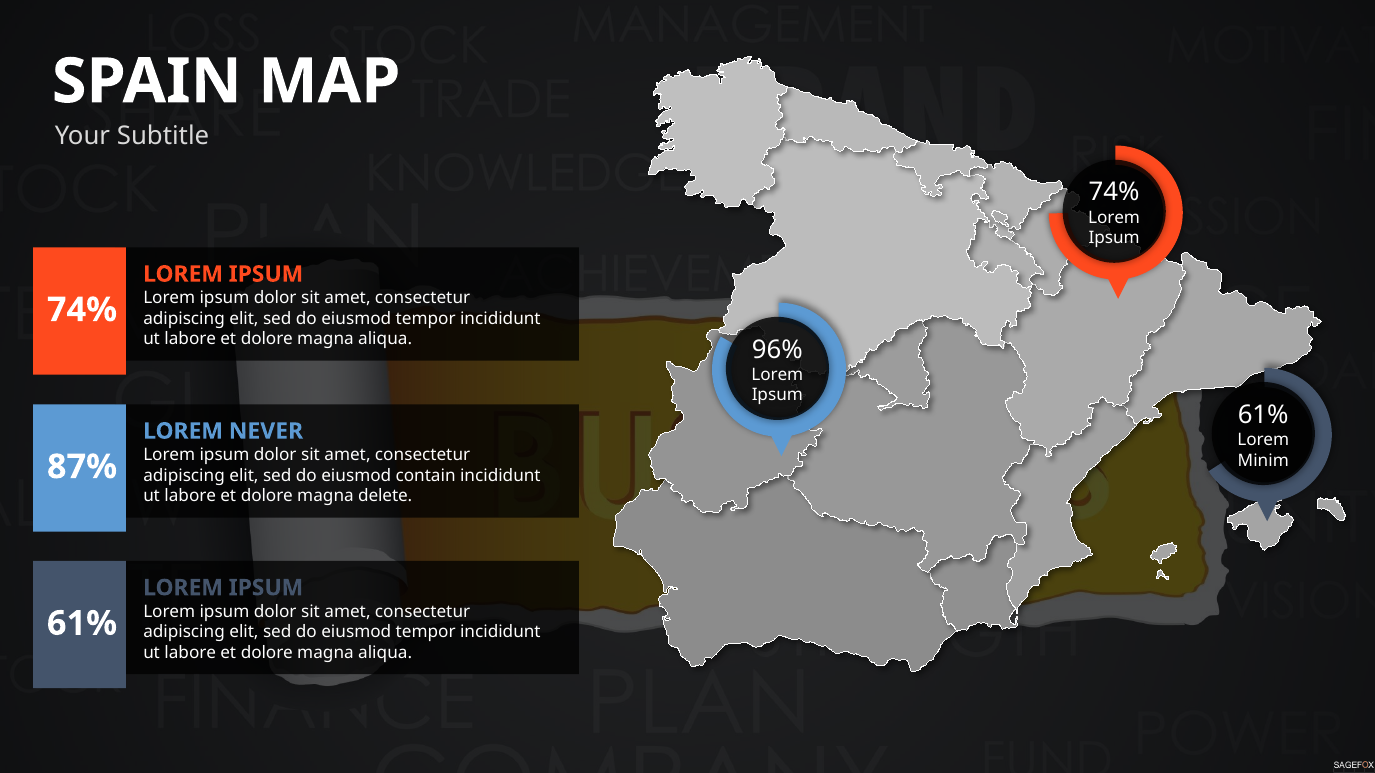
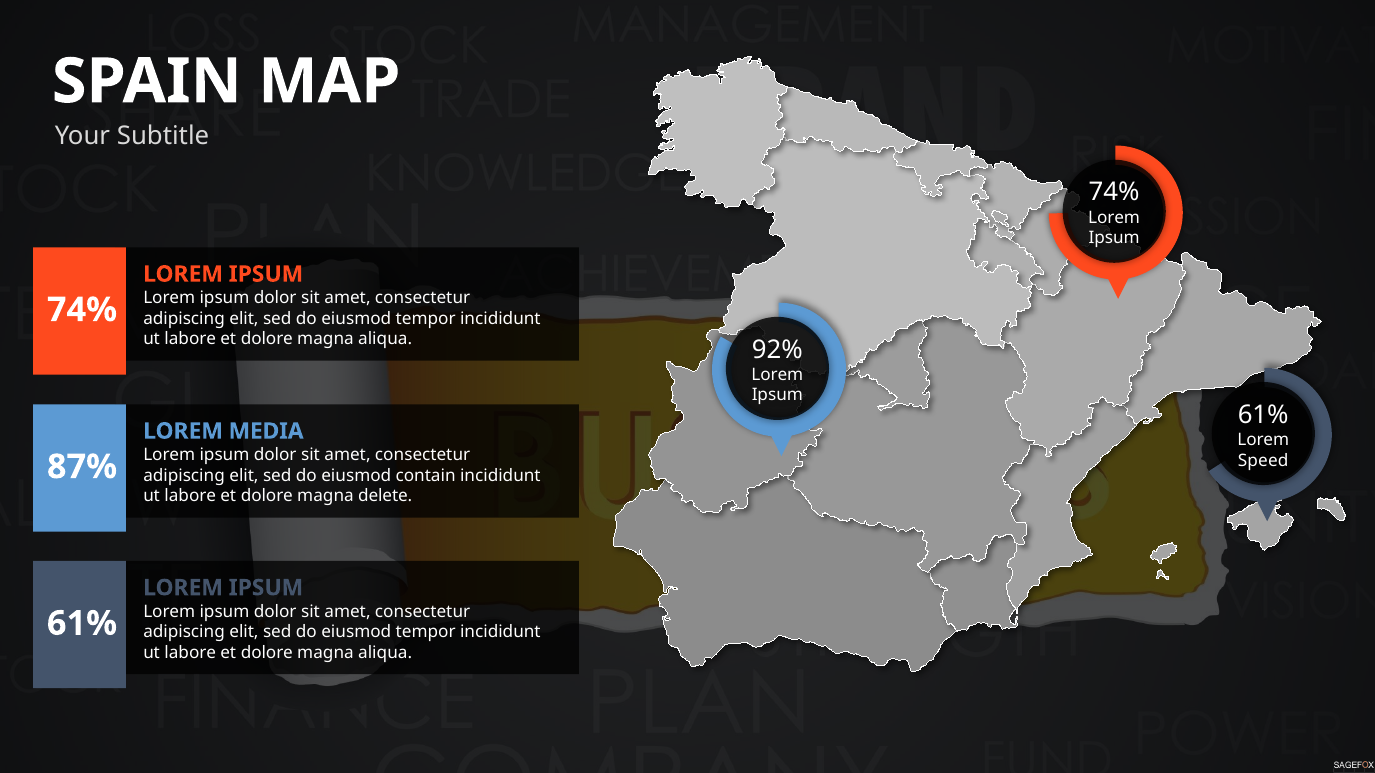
96%: 96% -> 92%
NEVER: NEVER -> MEDIA
Minim: Minim -> Speed
